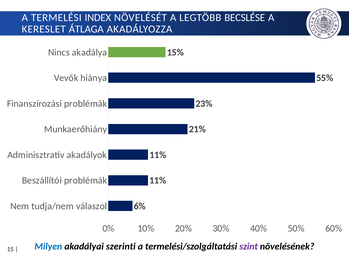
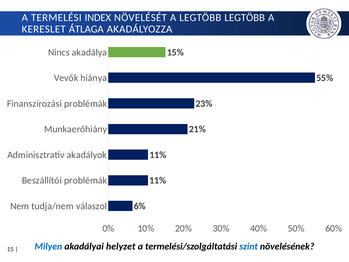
LEGTÖBB BECSLÉSE: BECSLÉSE -> LEGTÖBB
szerinti: szerinti -> helyzet
szint colour: purple -> blue
